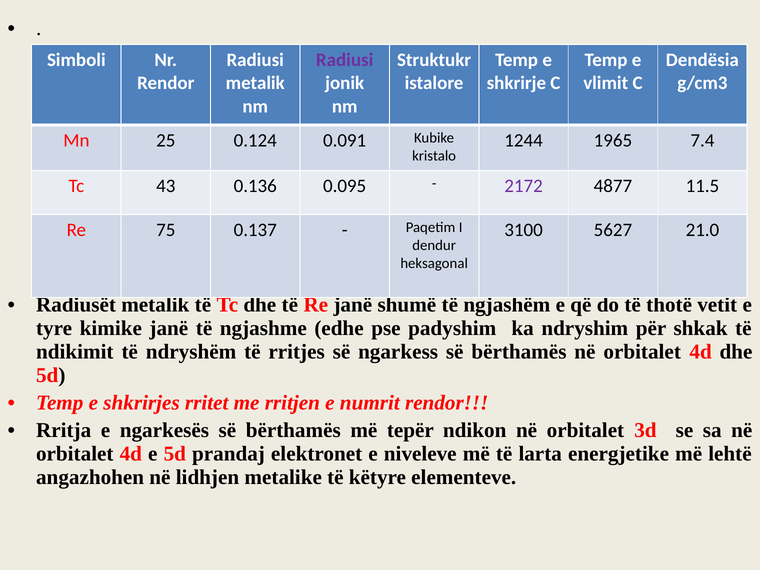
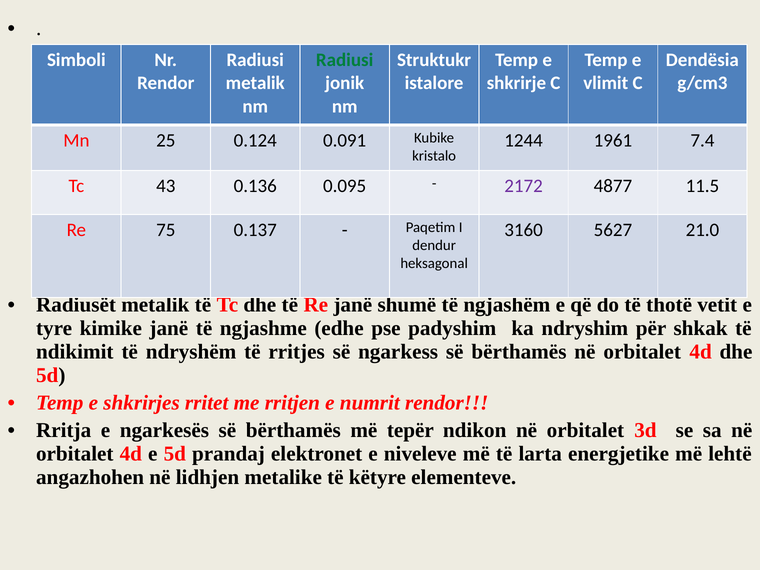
Radiusi at (345, 60) colour: purple -> green
1965: 1965 -> 1961
3100: 3100 -> 3160
